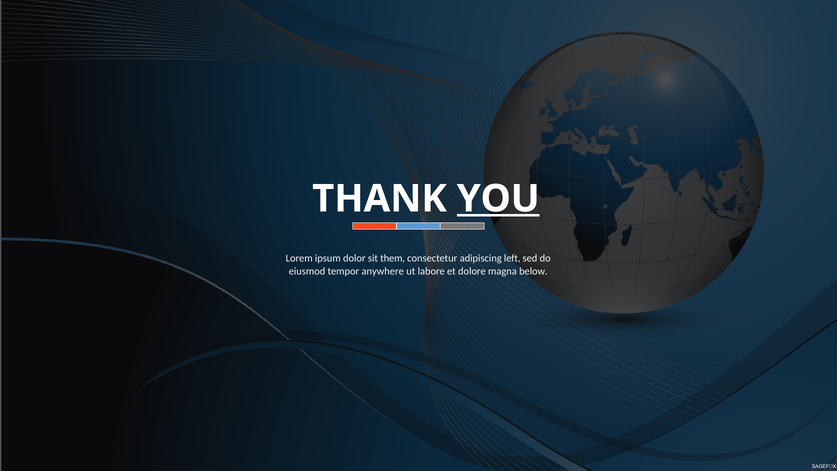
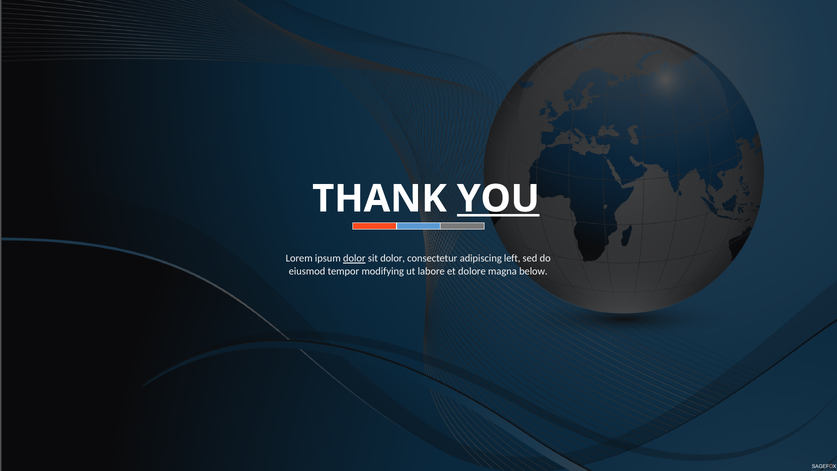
dolor at (354, 258) underline: none -> present
sit them: them -> dolor
anywhere: anywhere -> modifying
